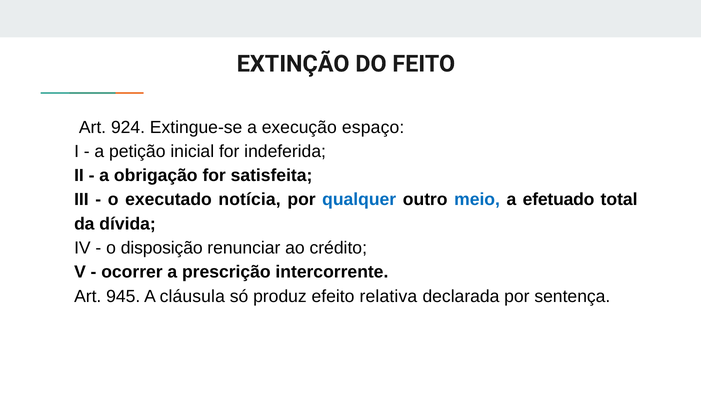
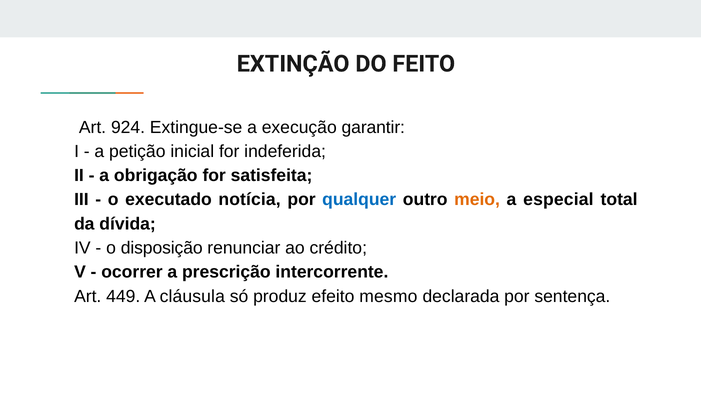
espaço: espaço -> garantir
meio colour: blue -> orange
efetuado: efetuado -> especial
945: 945 -> 449
relativa: relativa -> mesmo
